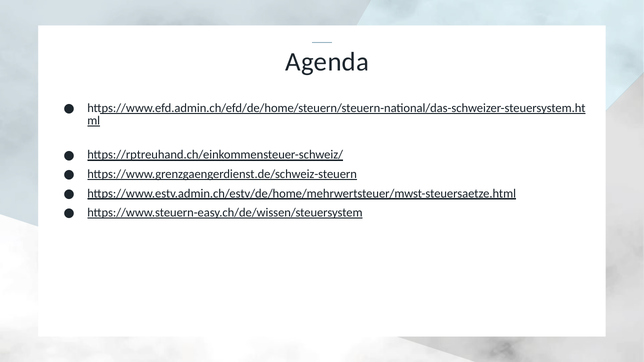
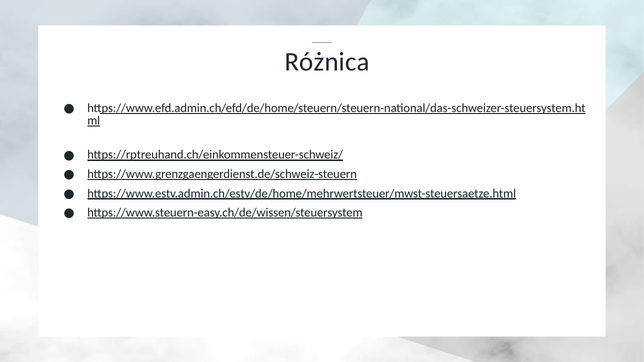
Agenda: Agenda -> Różnica
